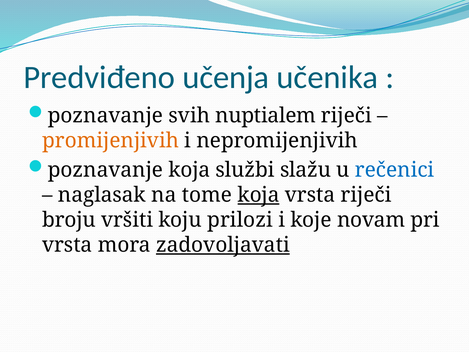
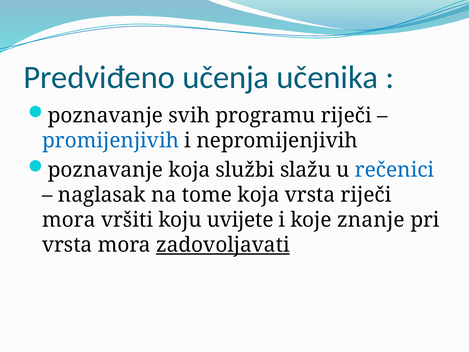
nuptialem: nuptialem -> programu
promijenjivih colour: orange -> blue
koja at (259, 195) underline: present -> none
broju at (69, 220): broju -> mora
prilozi: prilozi -> uvijete
novam: novam -> znanje
